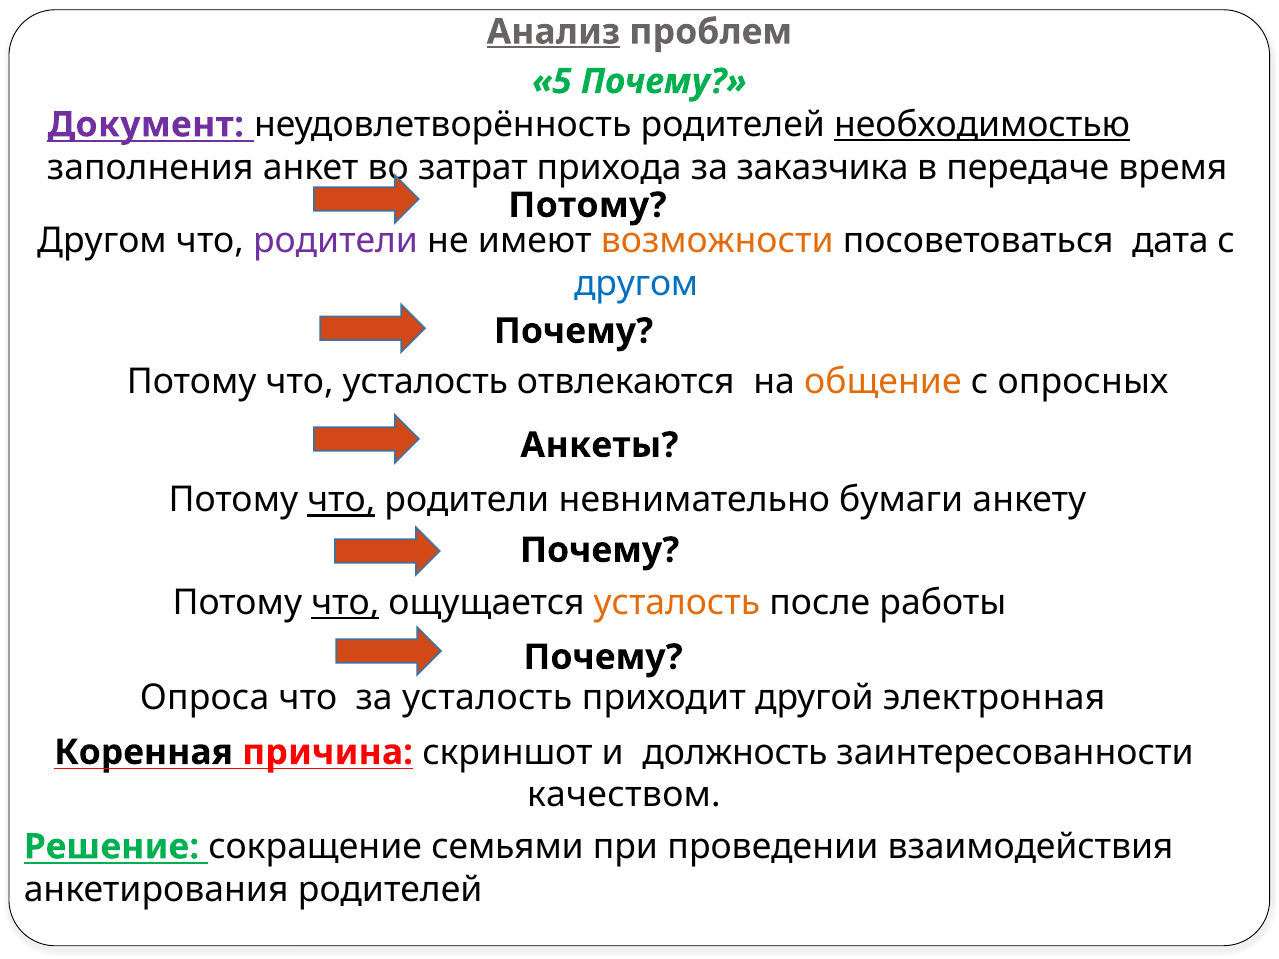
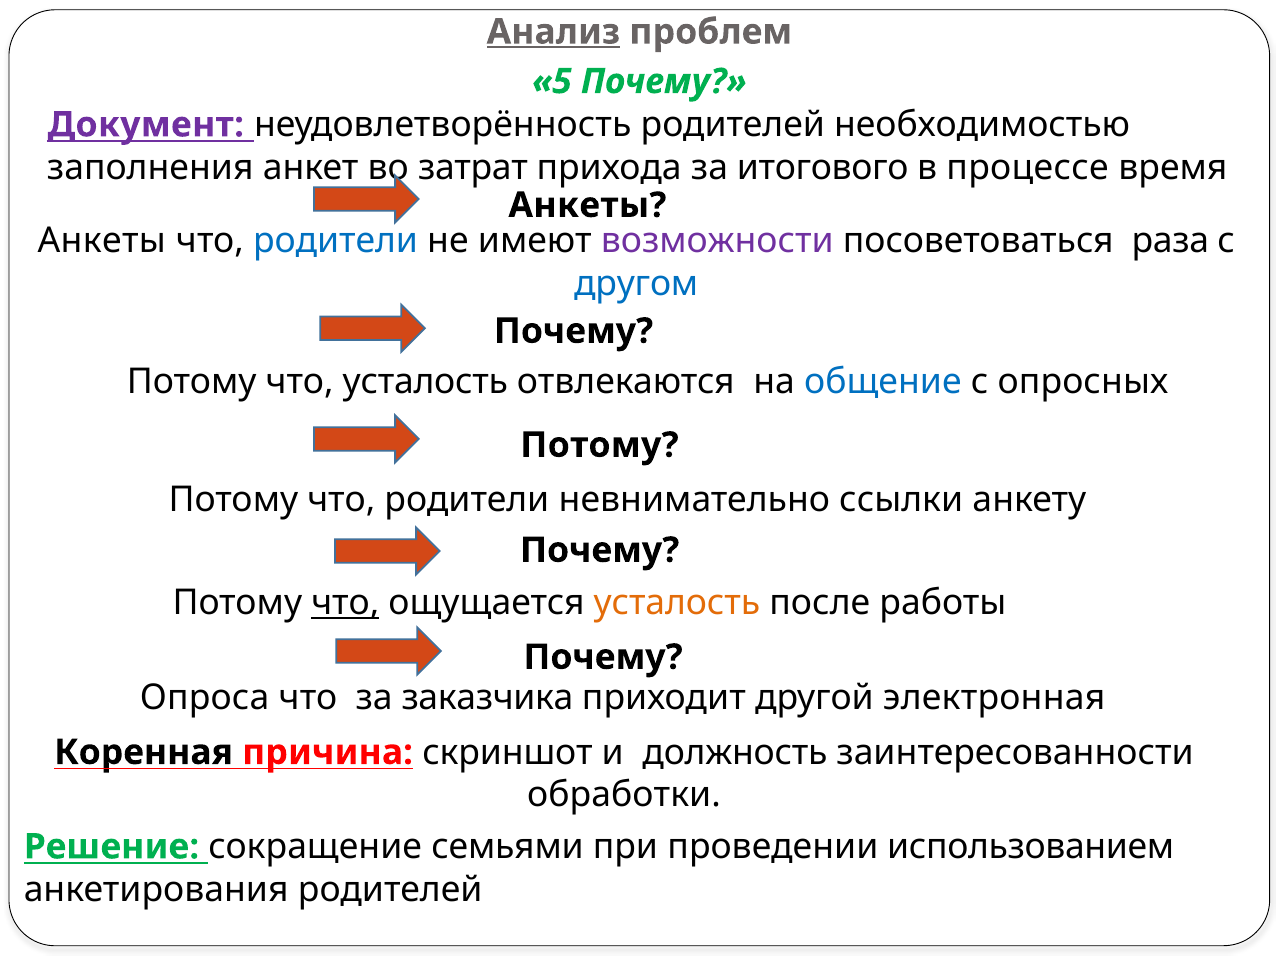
необходимостью underline: present -> none
заказчика: заказчика -> итогового
передаче: передаче -> процессе
Потому at (587, 205): Потому -> Анкеты
Другом at (102, 241): Другом -> Анкеты
родители at (336, 241) colour: purple -> blue
возможности colour: orange -> purple
дата: дата -> раза
общение colour: orange -> blue
Анкеты at (599, 445): Анкеты -> Потому
что at (341, 500) underline: present -> none
бумаги: бумаги -> ссылки
за усталость: усталость -> заказчика
качеством: качеством -> обработки
взаимодействия: взаимодействия -> использованием
